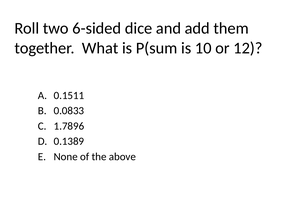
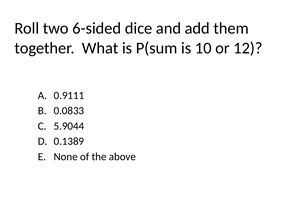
0.1511: 0.1511 -> 0.9111
1.7896: 1.7896 -> 5.9044
